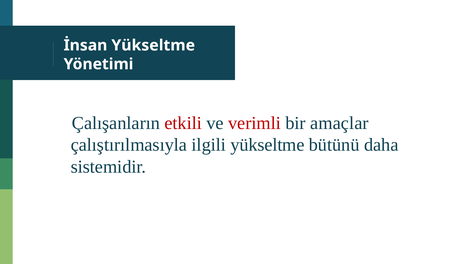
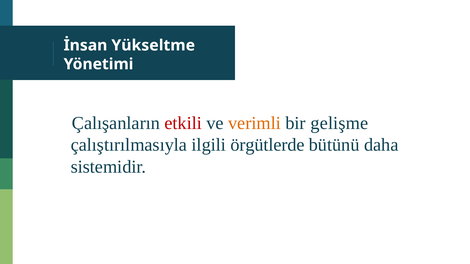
verimli colour: red -> orange
amaçlar: amaçlar -> gelişme
ilgili yükseltme: yükseltme -> örgütlerde
